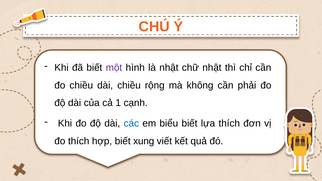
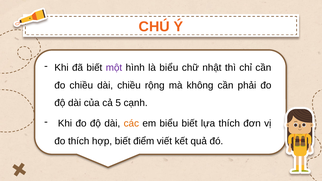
là nhật: nhật -> biểu
1: 1 -> 5
các colour: blue -> orange
xung: xung -> điểm
